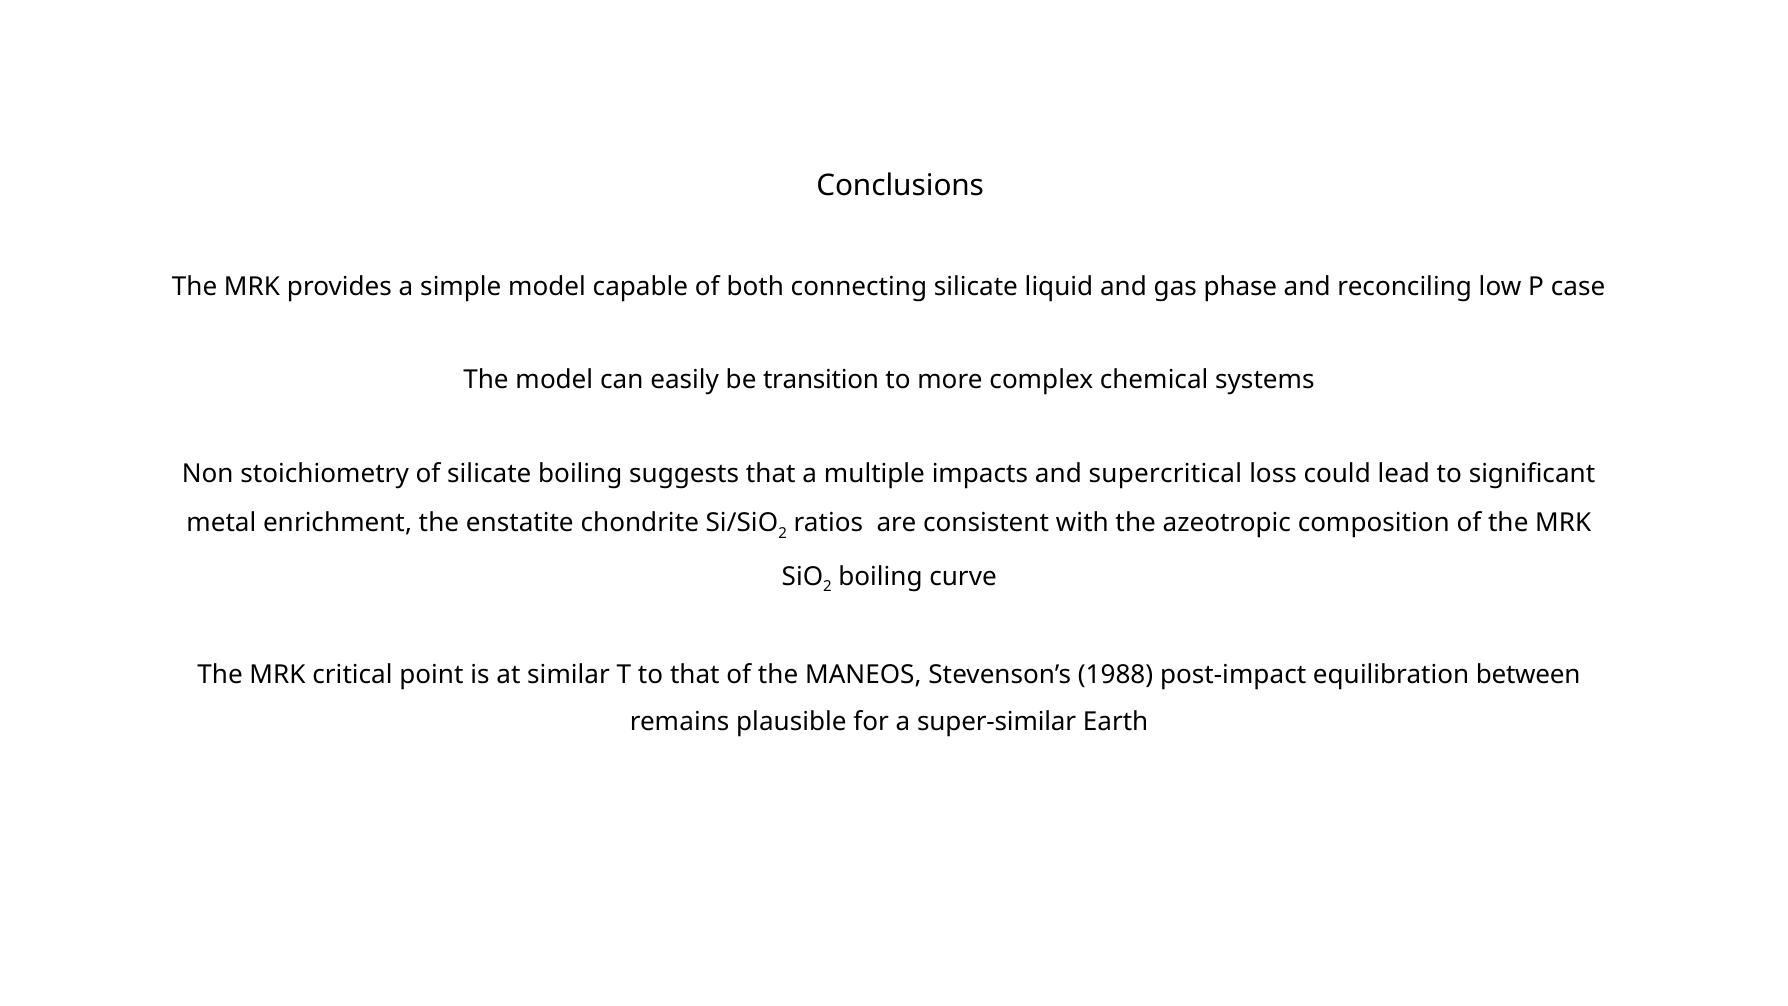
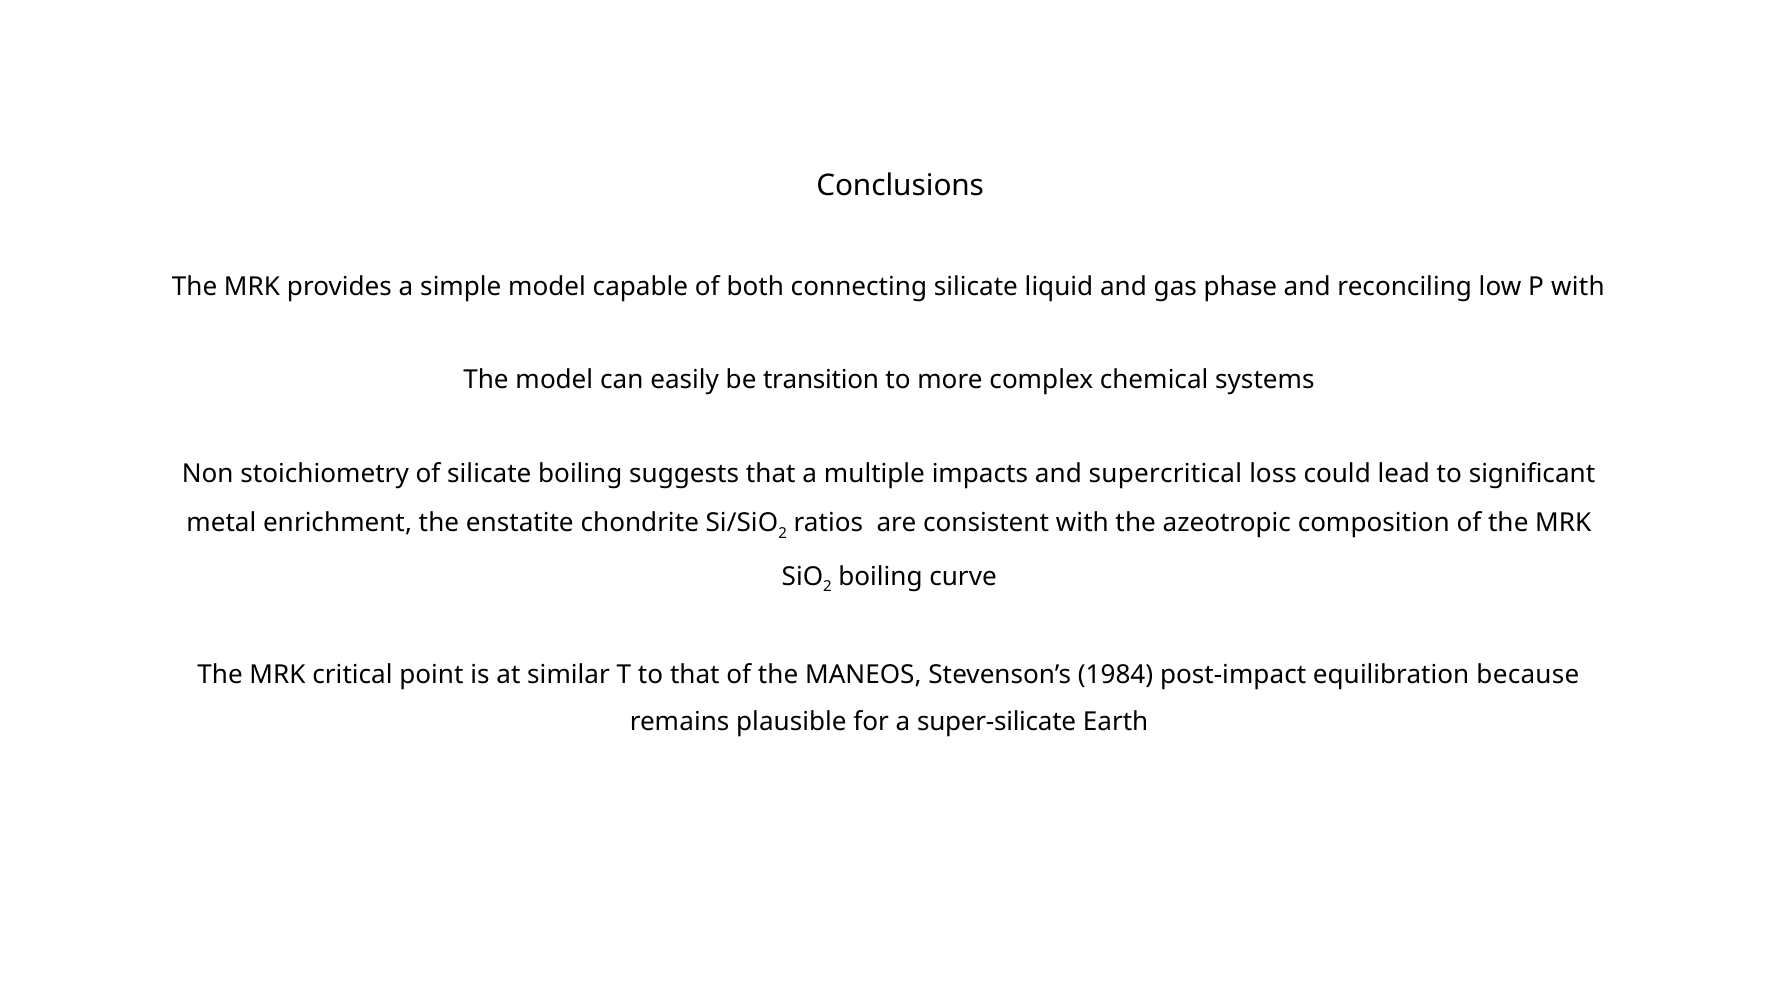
P case: case -> with
1988: 1988 -> 1984
between: between -> because
super-similar: super-similar -> super-silicate
